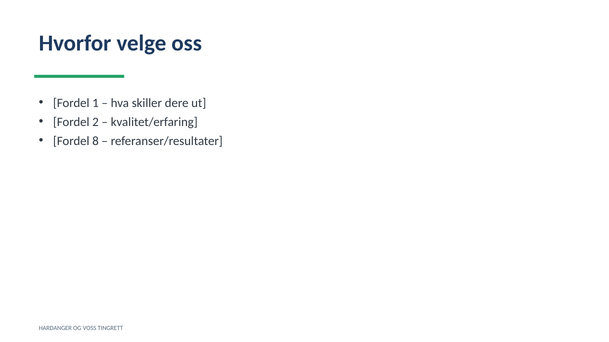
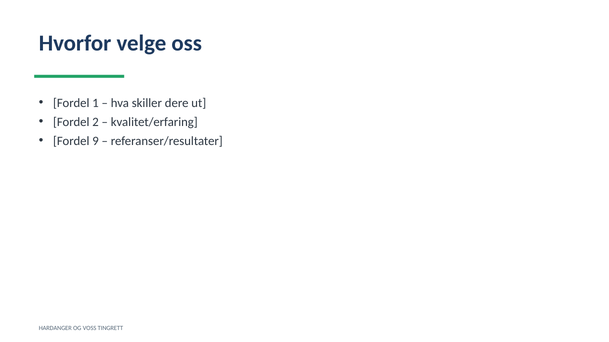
8: 8 -> 9
